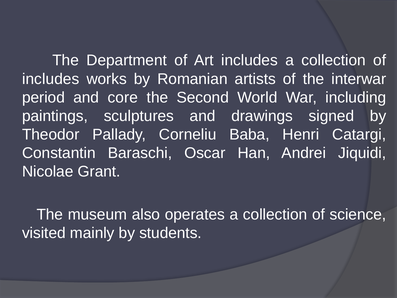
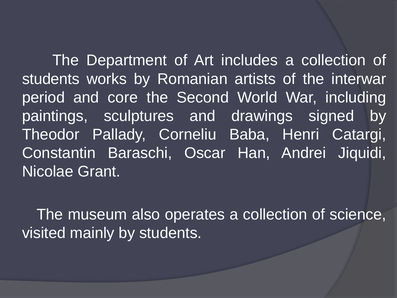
includes at (51, 79): includes -> students
